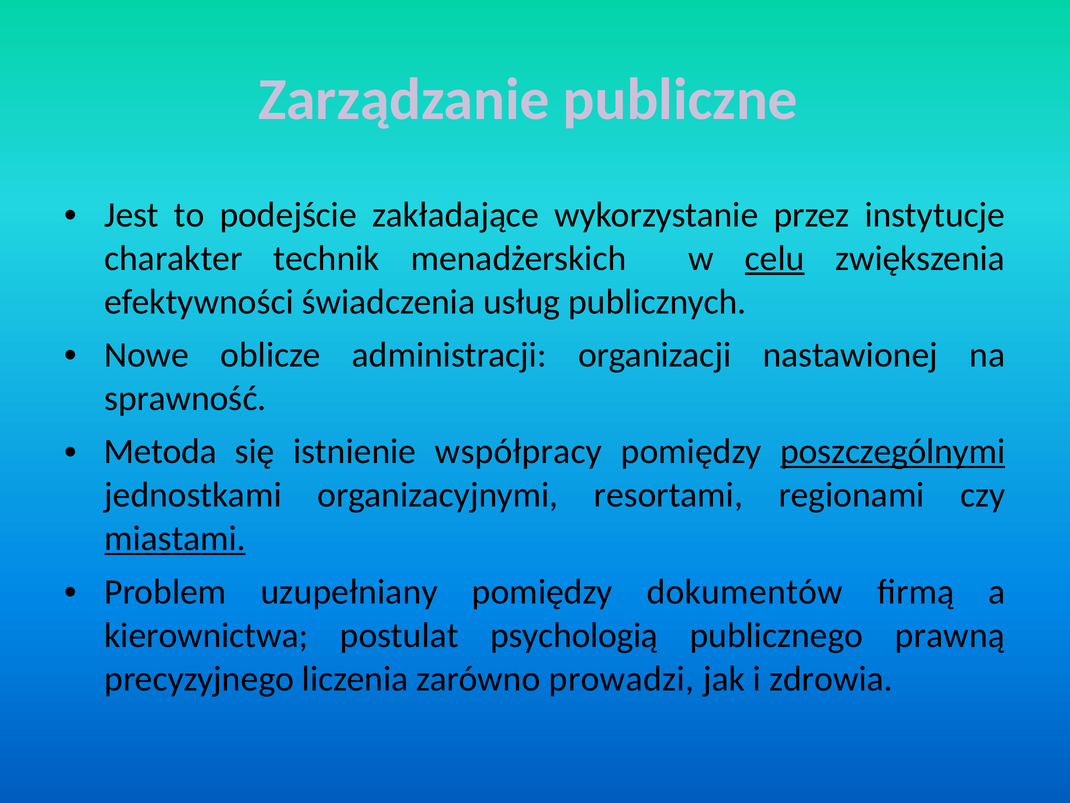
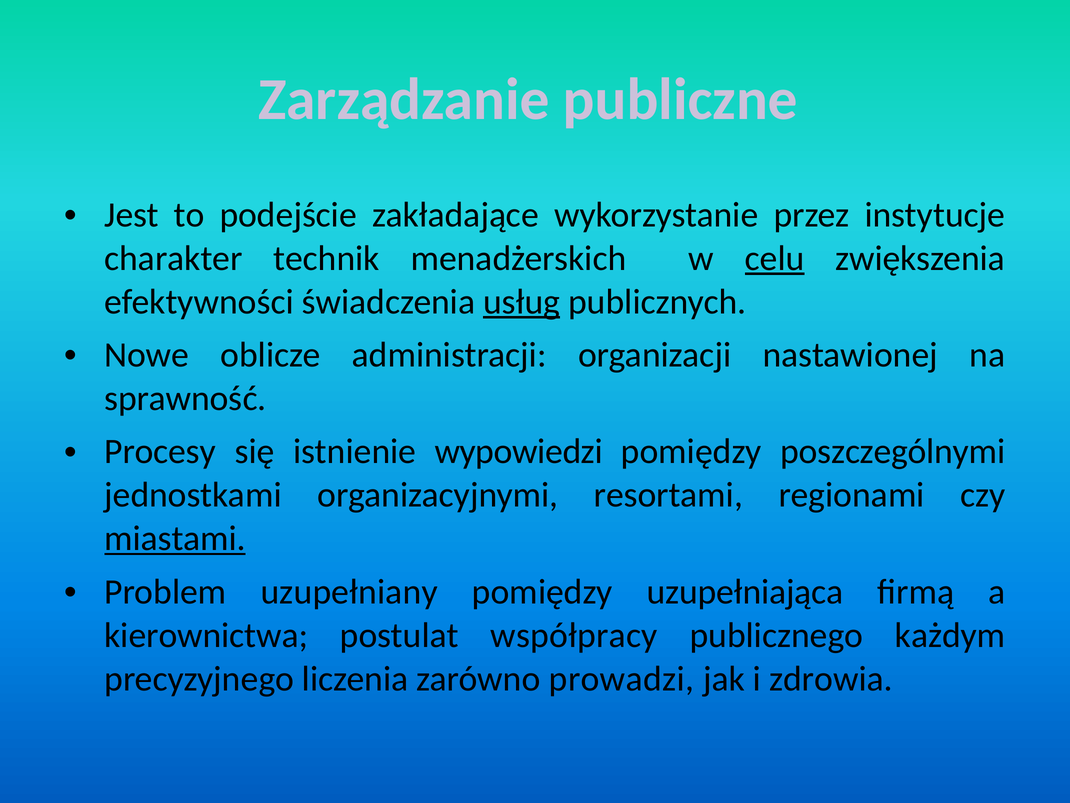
usług underline: none -> present
Metoda: Metoda -> Procesy
współpracy: współpracy -> wypowiedzi
poszczególnymi underline: present -> none
dokumentów: dokumentów -> uzupełniająca
psychologią: psychologią -> współpracy
prawną: prawną -> każdym
